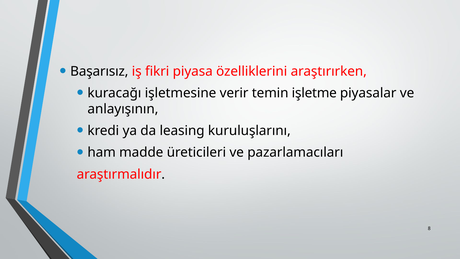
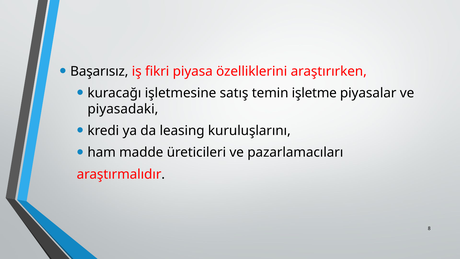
verir: verir -> satış
anlayışının: anlayışının -> piyasadaki
